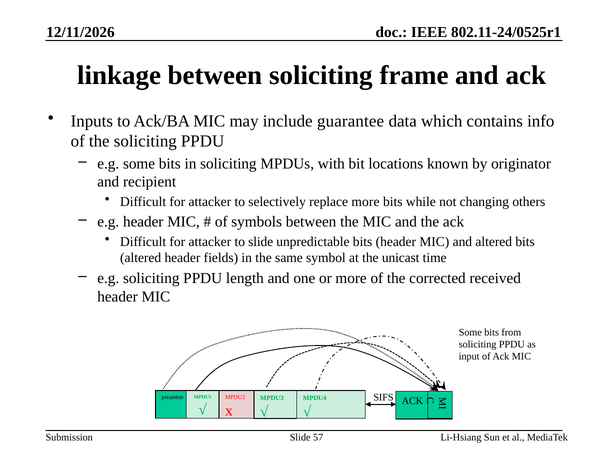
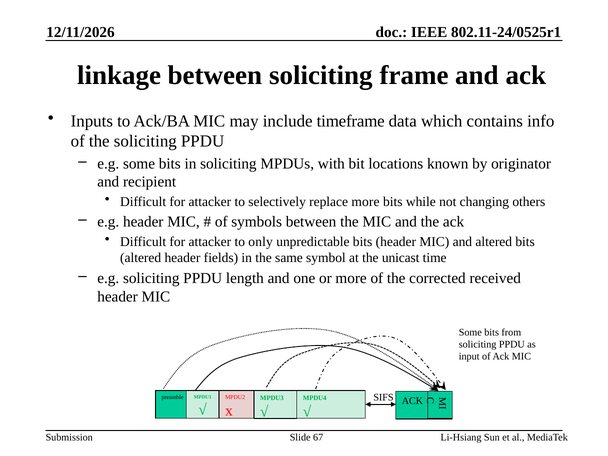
guarantee: guarantee -> timeframe
to slide: slide -> only
57: 57 -> 67
